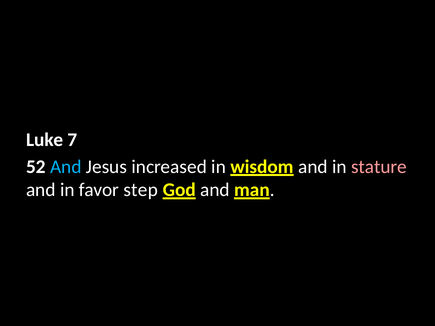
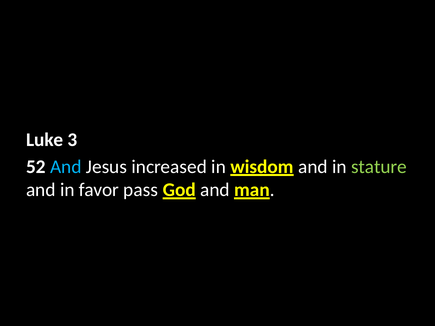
7: 7 -> 3
stature colour: pink -> light green
step: step -> pass
